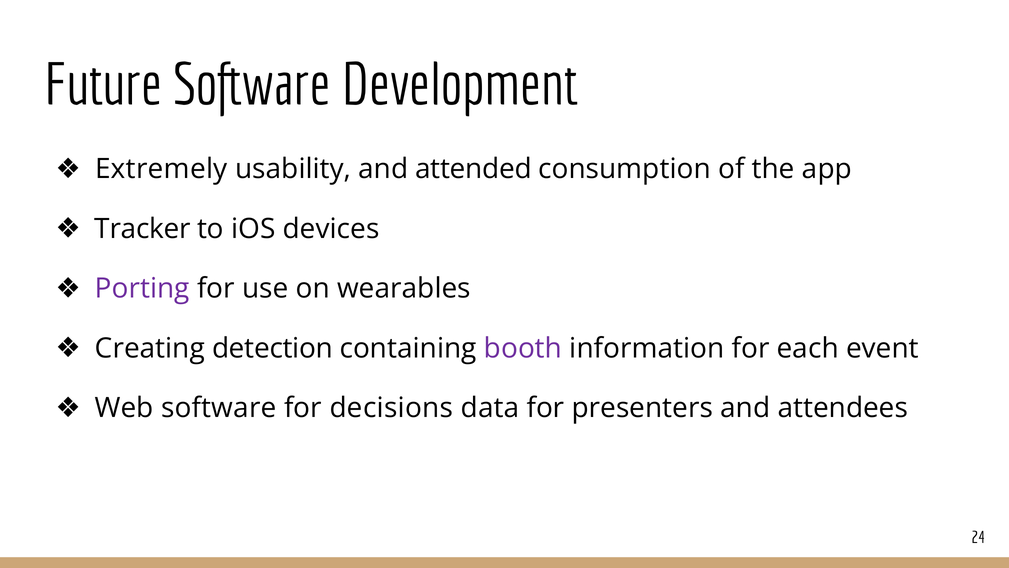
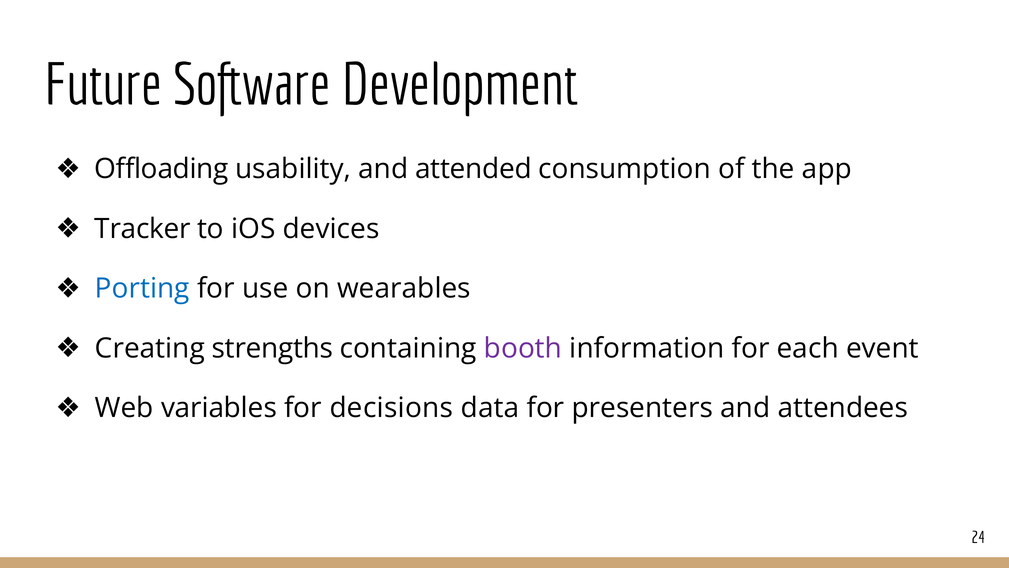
Extremely: Extremely -> Offloading
Porting colour: purple -> blue
detection: detection -> strengths
Web software: software -> variables
